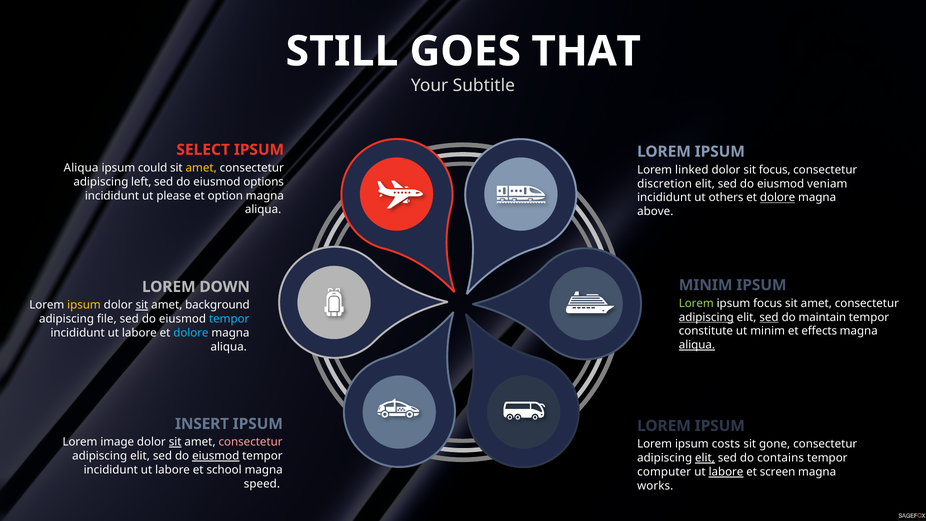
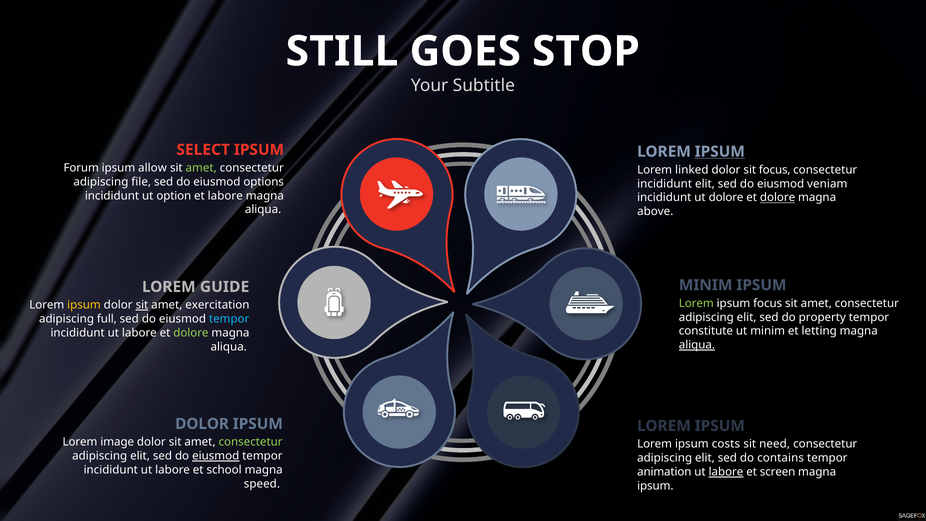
THAT: THAT -> STOP
IPSUM at (720, 152) underline: none -> present
Aliqua at (81, 168): Aliqua -> Forum
could: could -> allow
amet at (201, 168) colour: yellow -> light green
left: left -> file
discretion at (665, 184): discretion -> incididunt
please: please -> option
et option: option -> labore
ut others: others -> dolore
DOWN: DOWN -> GUIDE
background: background -> exercitation
adipiscing at (706, 317) underline: present -> none
sed at (769, 317) underline: present -> none
maintain: maintain -> property
file: file -> full
effects: effects -> letting
dolore at (191, 333) colour: light blue -> light green
INSERT at (202, 424): INSERT -> DOLOR
sit at (175, 442) underline: present -> none
consectetur at (251, 442) colour: pink -> light green
gone: gone -> need
elit at (705, 458) underline: present -> none
computer: computer -> animation
works at (655, 486): works -> ipsum
